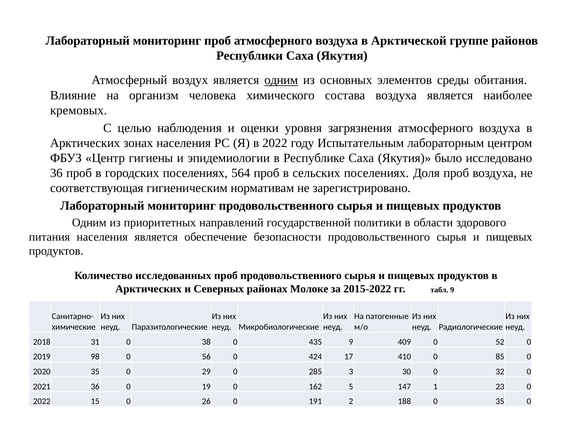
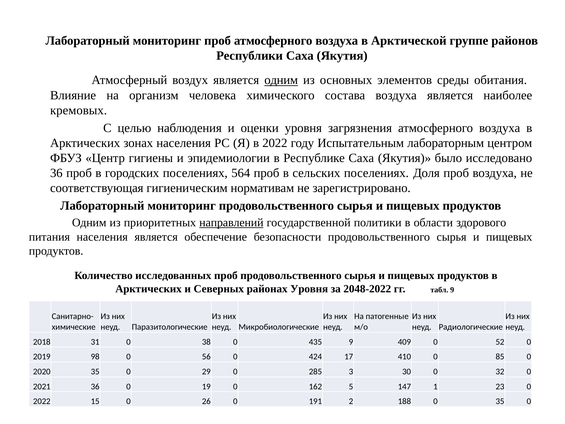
направлений underline: none -> present
районах Молоке: Молоке -> Уровня
2015-2022: 2015-2022 -> 2048-2022
